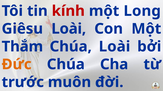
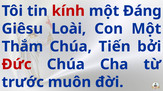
Long: Long -> Đáng
Chúa Loài: Loài -> Tiến
Đức colour: orange -> red
